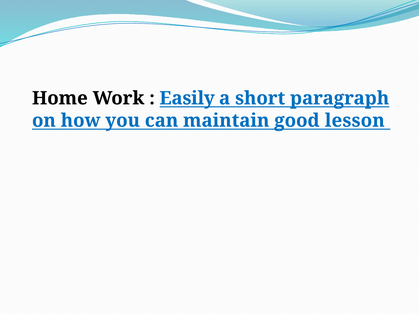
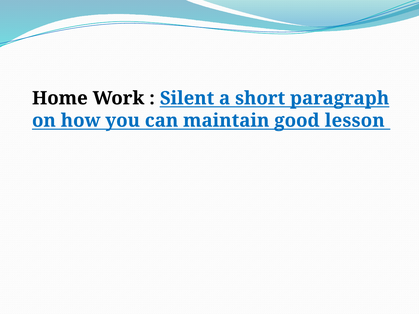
Easily: Easily -> Silent
